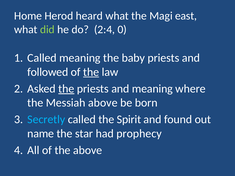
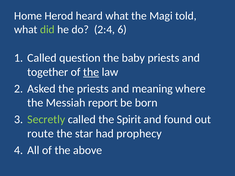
east: east -> told
0: 0 -> 6
Called meaning: meaning -> question
followed: followed -> together
the at (66, 89) underline: present -> none
Messiah above: above -> report
Secretly colour: light blue -> light green
name: name -> route
